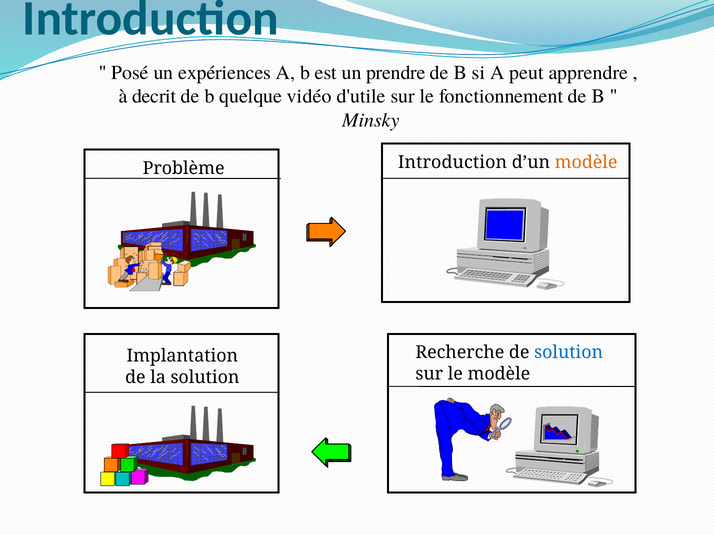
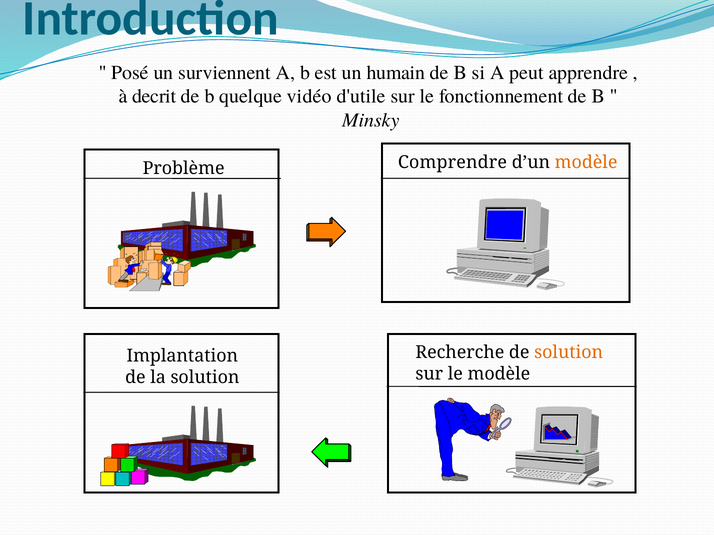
expériences: expériences -> surviennent
prendre: prendre -> humain
Problème Introduction: Introduction -> Comprendre
solution at (569, 353) colour: blue -> orange
